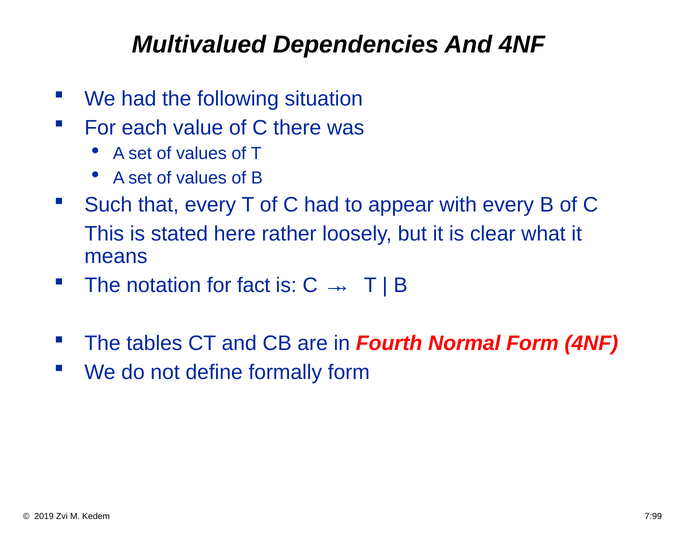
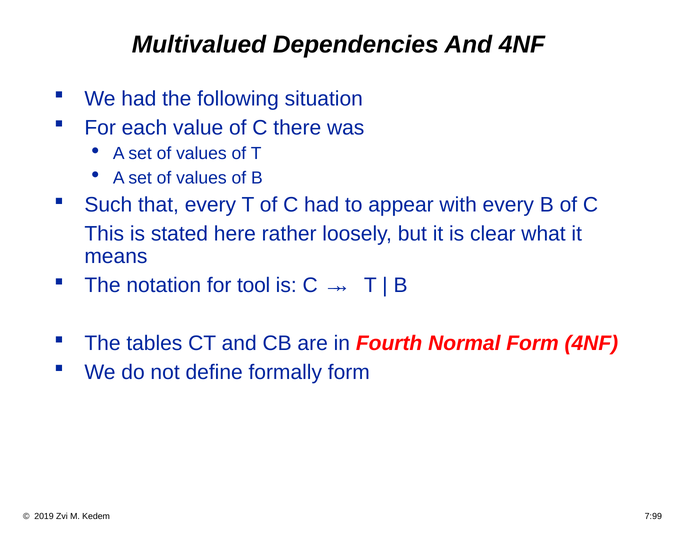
fact: fact -> tool
